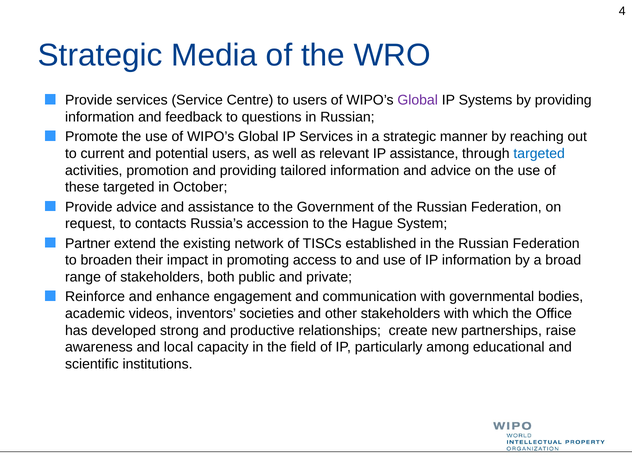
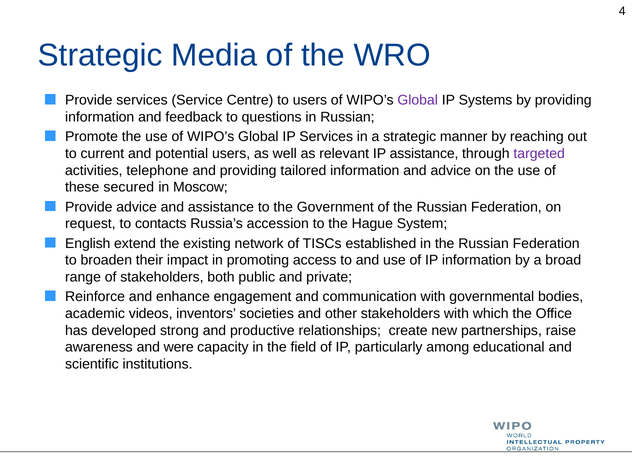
targeted at (539, 154) colour: blue -> purple
promotion: promotion -> telephone
these targeted: targeted -> secured
October: October -> Moscow
Partner: Partner -> English
local: local -> were
